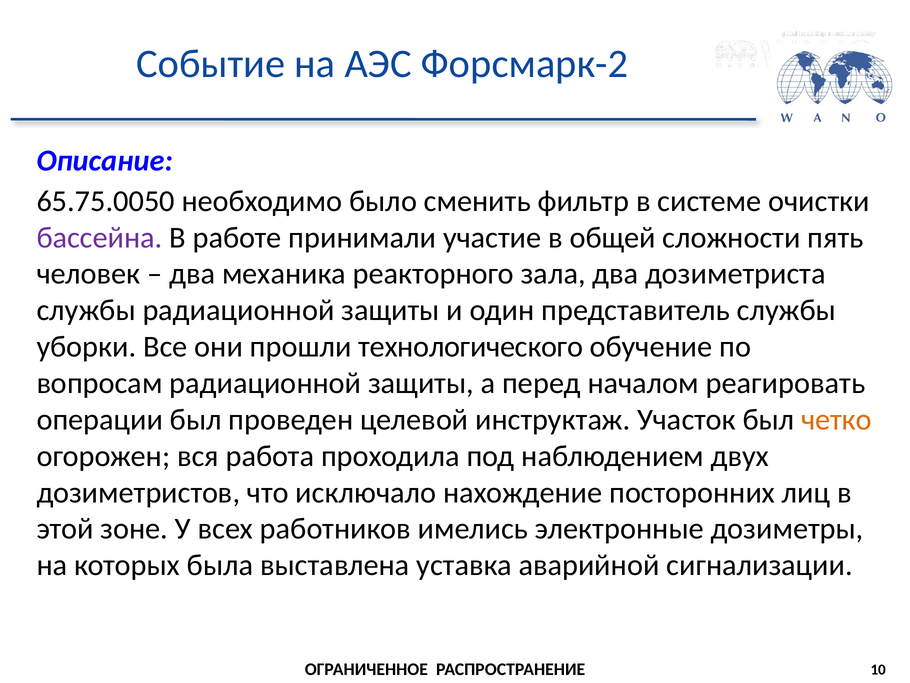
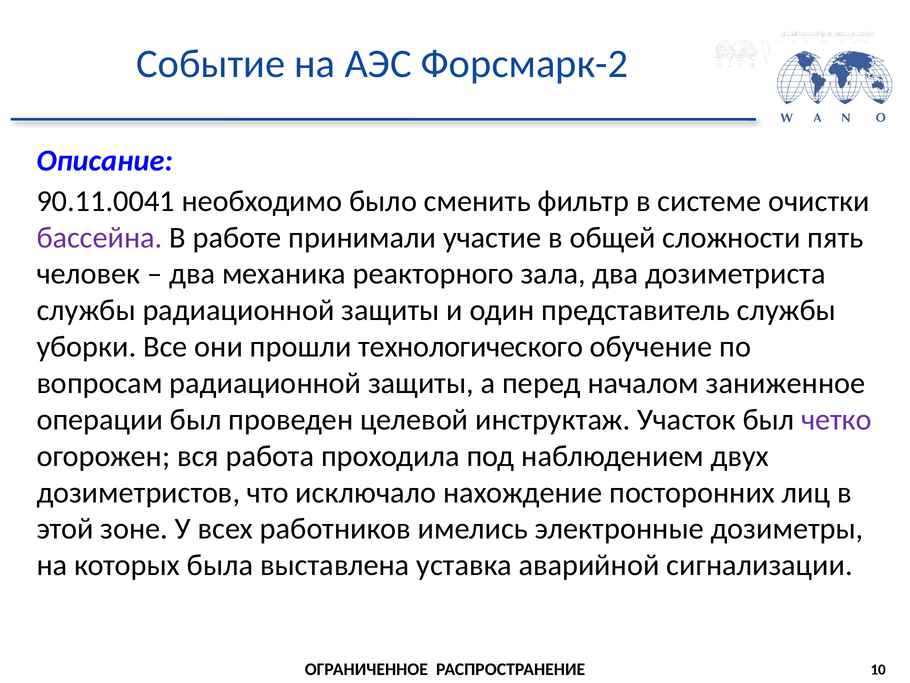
65.75.0050: 65.75.0050 -> 90.11.0041
реагировать: реагировать -> заниженное
четко colour: orange -> purple
